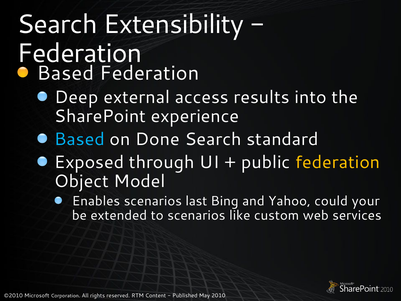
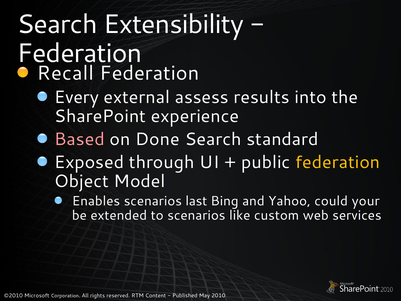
Based at (65, 73): Based -> Recall
Deep: Deep -> Every
access: access -> assess
Based at (79, 139) colour: light blue -> pink
